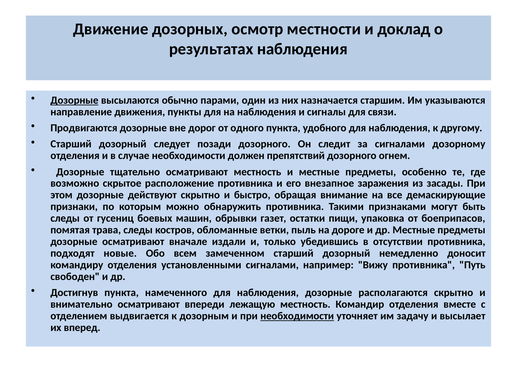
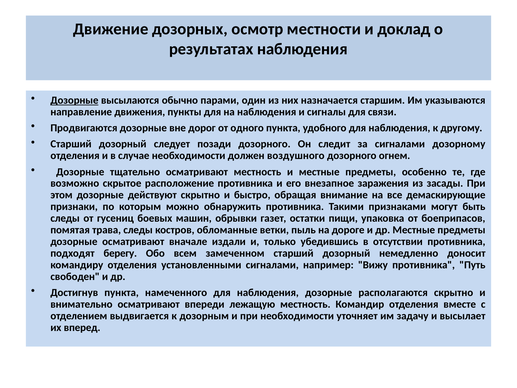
препятствий: препятствий -> воздушного
новые: новые -> берегу
необходимости at (297, 316) underline: present -> none
